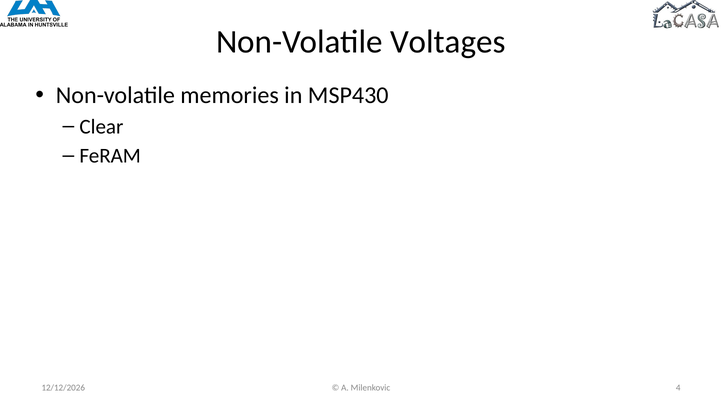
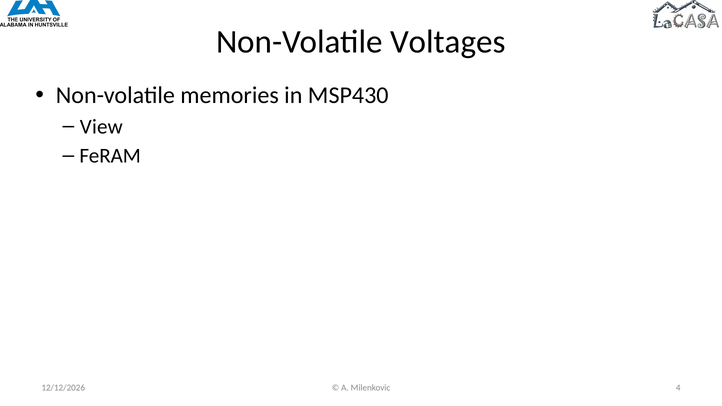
Clear: Clear -> View
